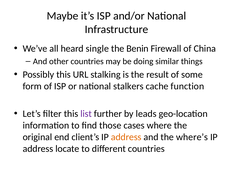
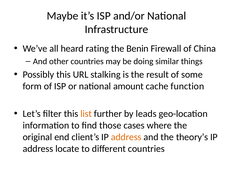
single: single -> rating
stalkers: stalkers -> amount
list colour: purple -> orange
where’s: where’s -> theory’s
